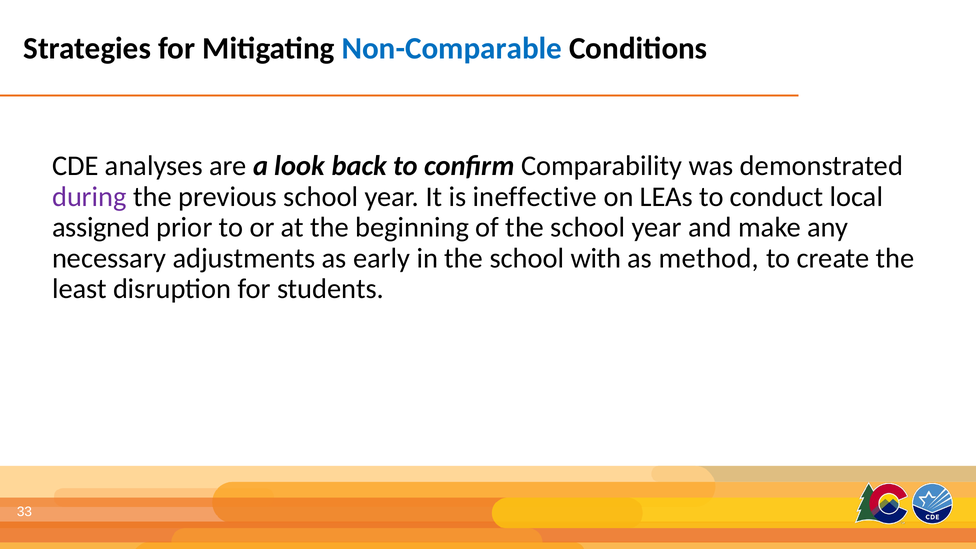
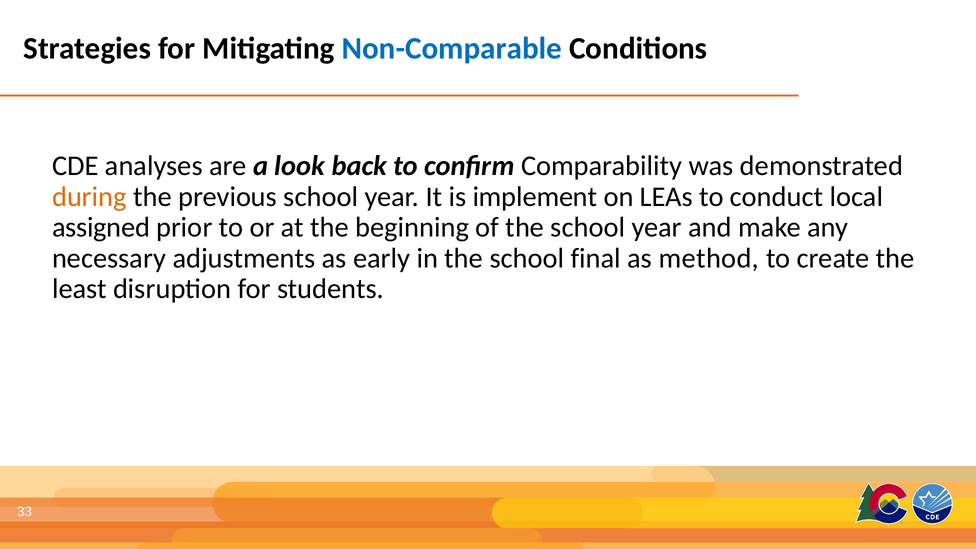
during colour: purple -> orange
ineffective: ineffective -> implement
with: with -> final
